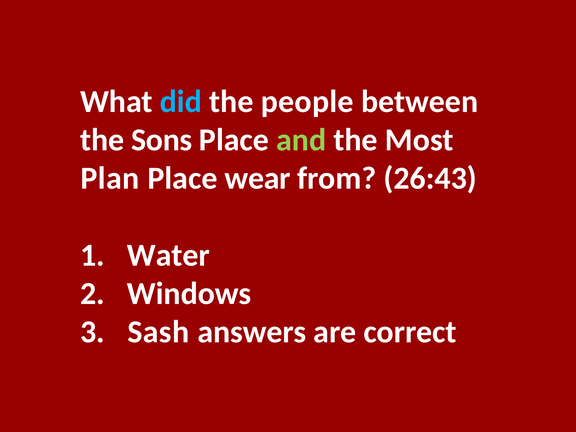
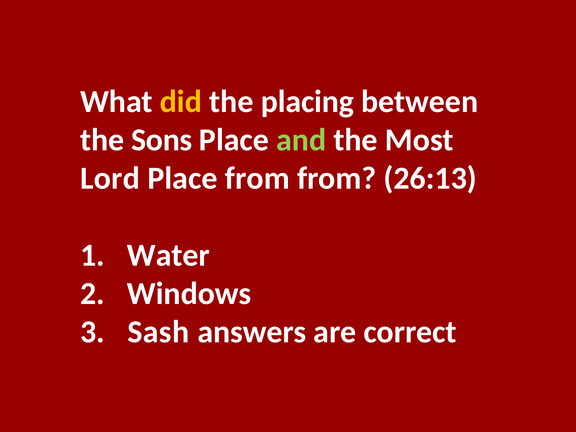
did colour: light blue -> yellow
people: people -> placing
Plan: Plan -> Lord
Place wear: wear -> from
26:43: 26:43 -> 26:13
